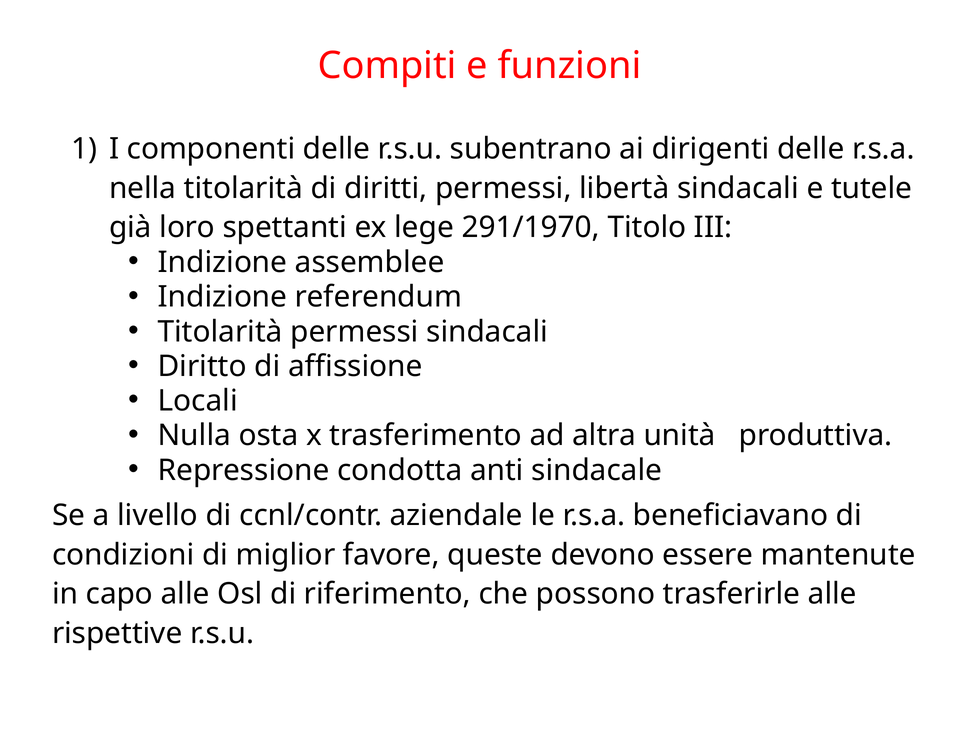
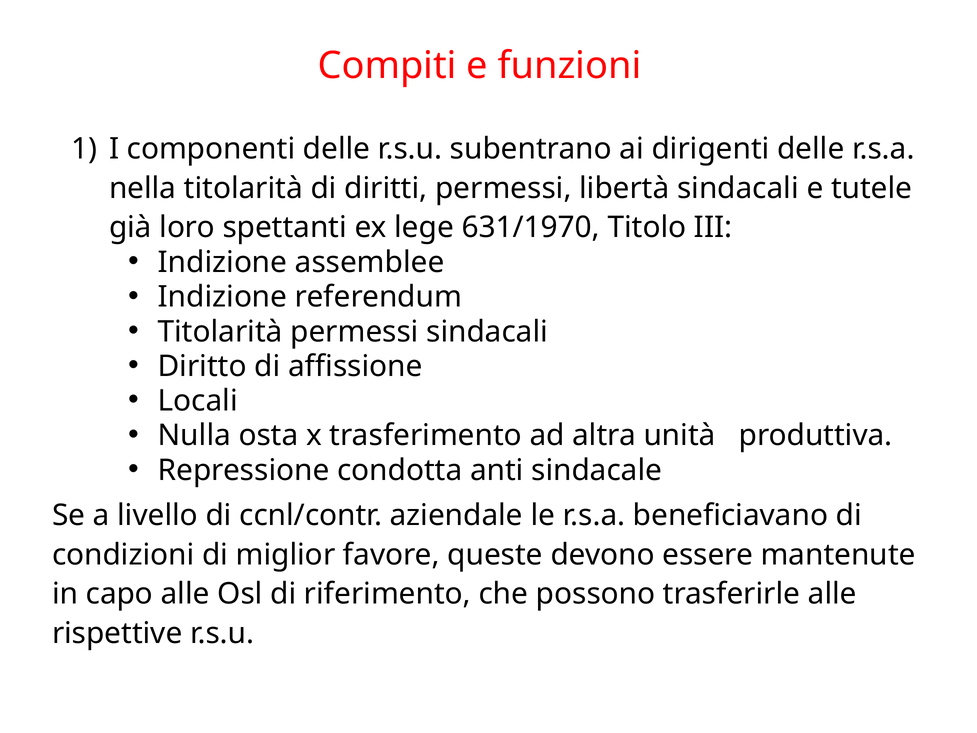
291/1970: 291/1970 -> 631/1970
